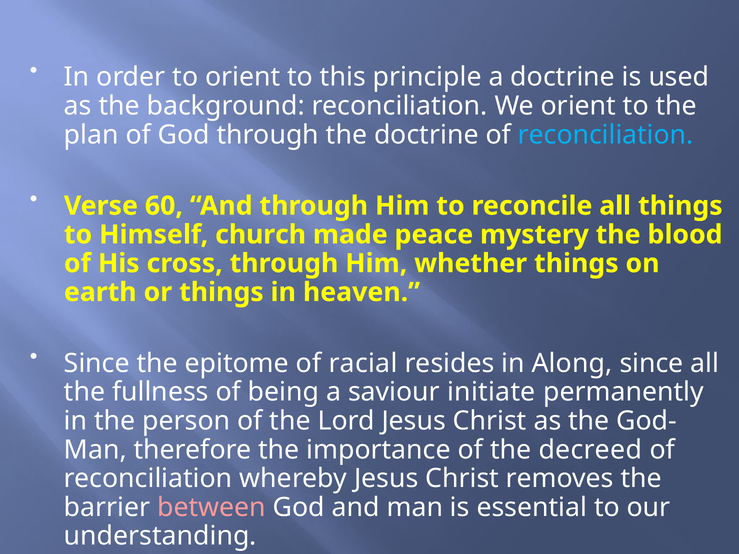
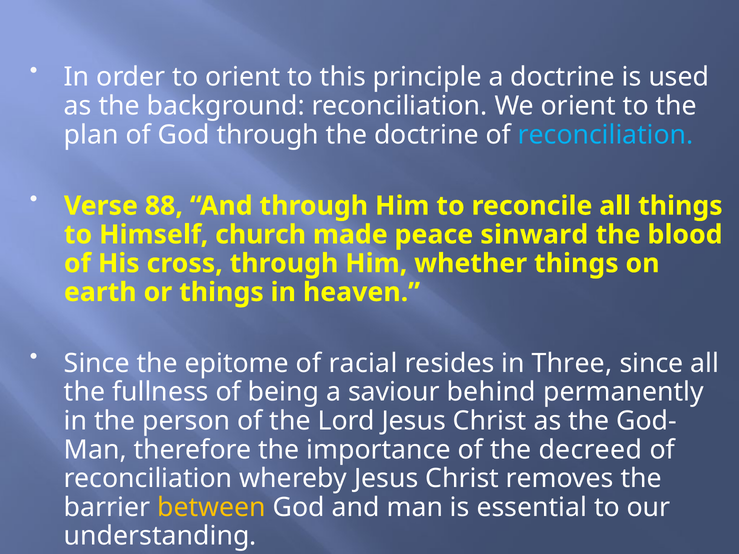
60: 60 -> 88
mystery: mystery -> sinward
Along: Along -> Three
initiate: initiate -> behind
between colour: pink -> yellow
